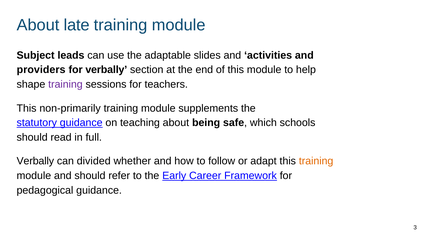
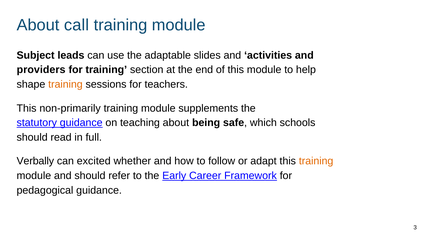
late: late -> call
for verbally: verbally -> training
training at (65, 84) colour: purple -> orange
divided: divided -> excited
